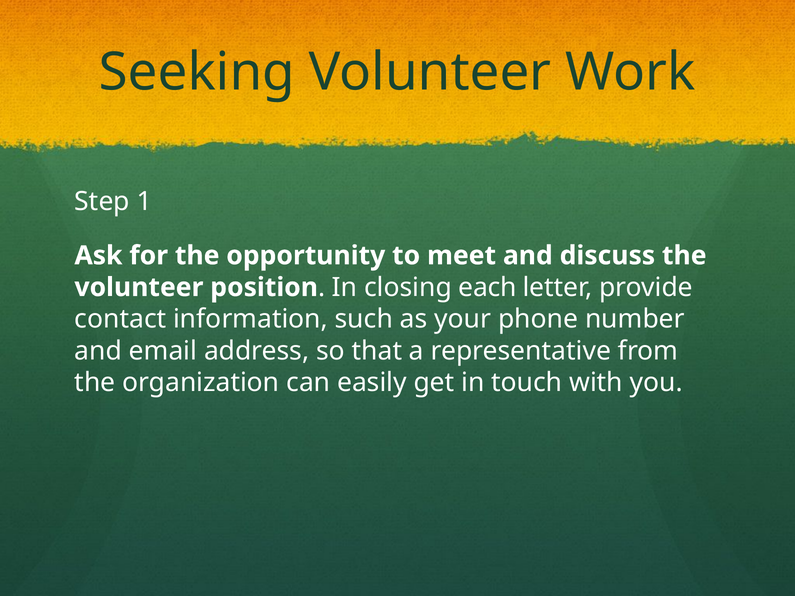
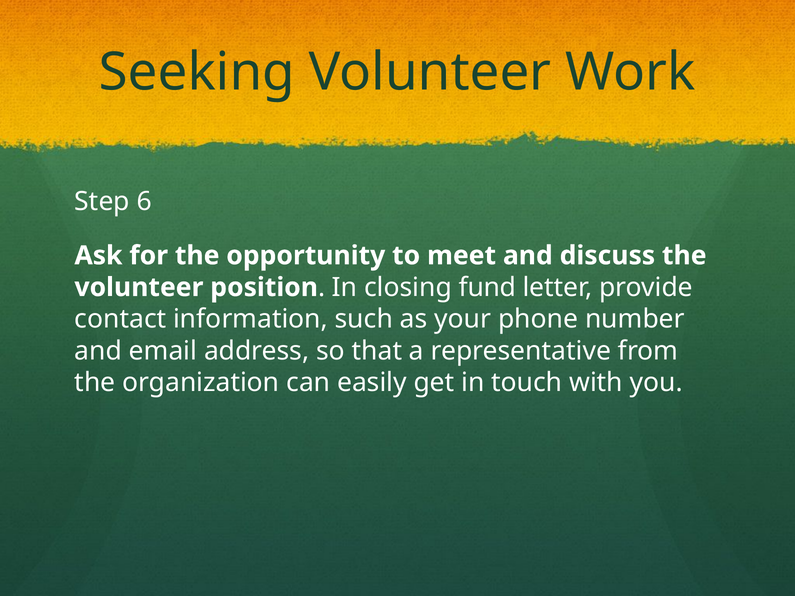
1: 1 -> 6
each: each -> fund
